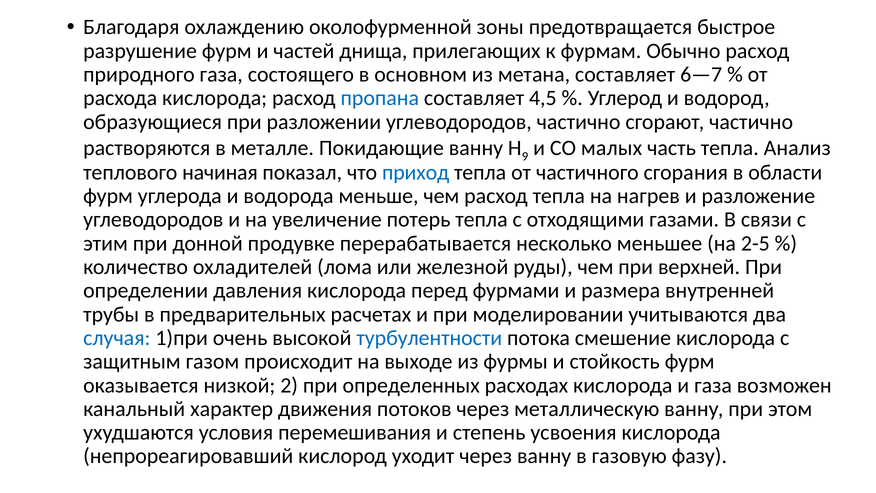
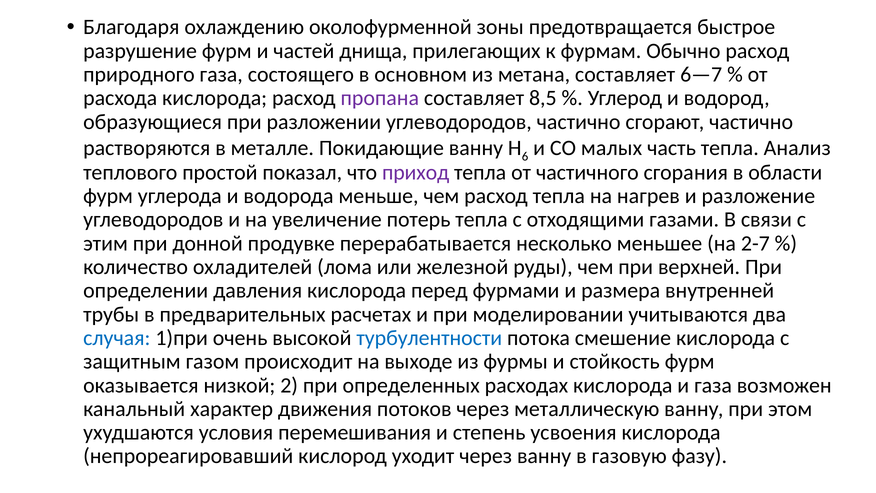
пропана colour: blue -> purple
4,5: 4,5 -> 8,5
9: 9 -> 6
начиная: начиная -> простой
приход colour: blue -> purple
2-5: 2-5 -> 2-7
